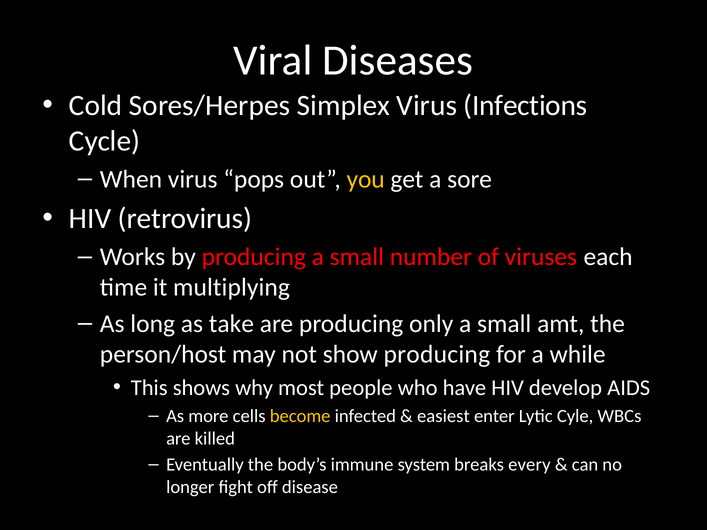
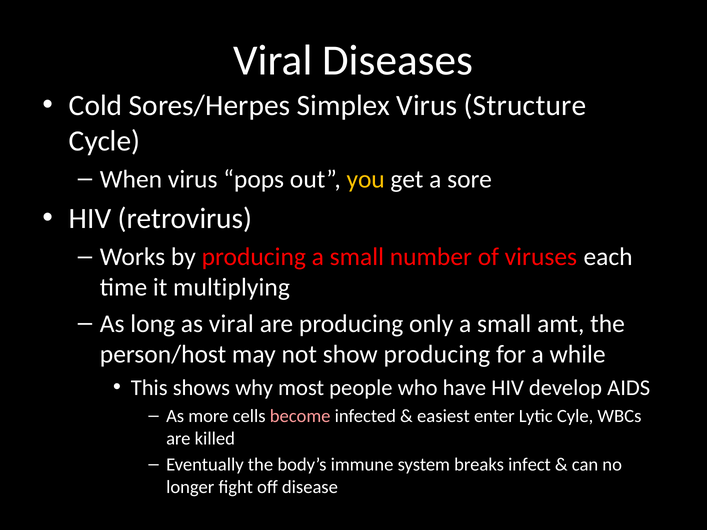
Infections: Infections -> Structure
as take: take -> viral
become colour: yellow -> pink
every: every -> infect
